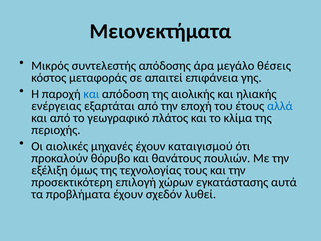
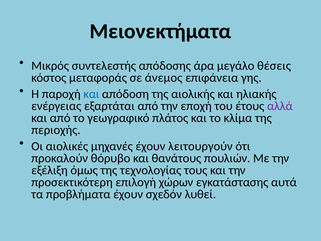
απαιτεί: απαιτεί -> άνεμος
αλλά colour: blue -> purple
καταιγισμού: καταιγισμού -> λειτουργούν
